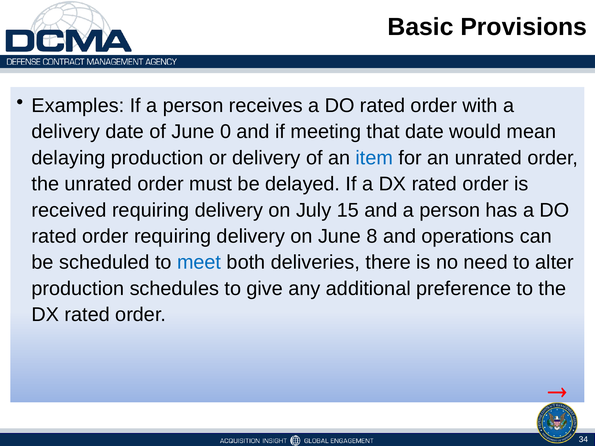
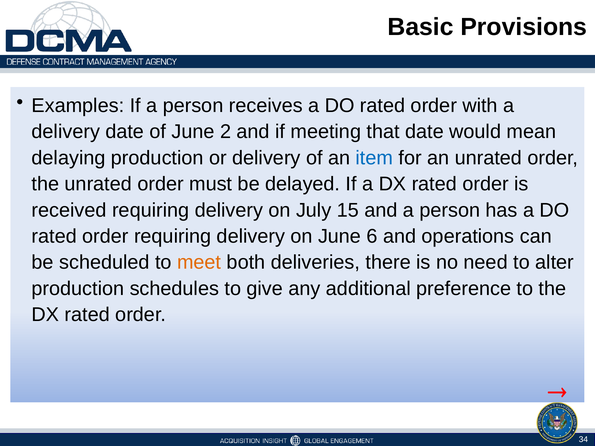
0: 0 -> 2
8: 8 -> 6
meet colour: blue -> orange
